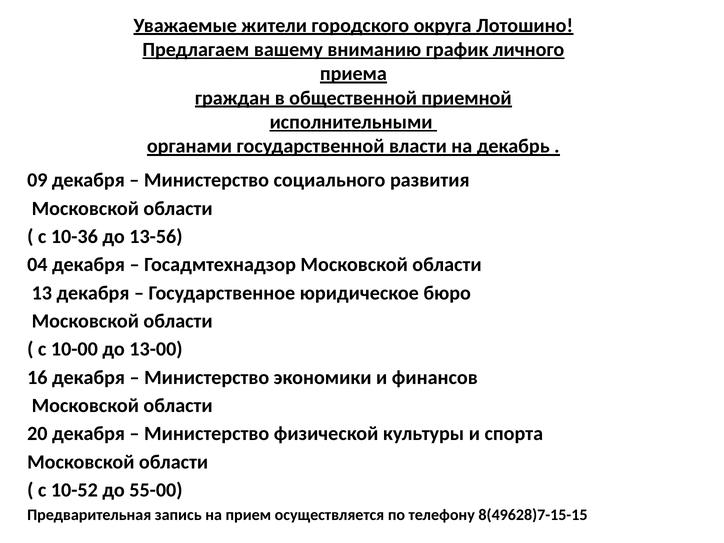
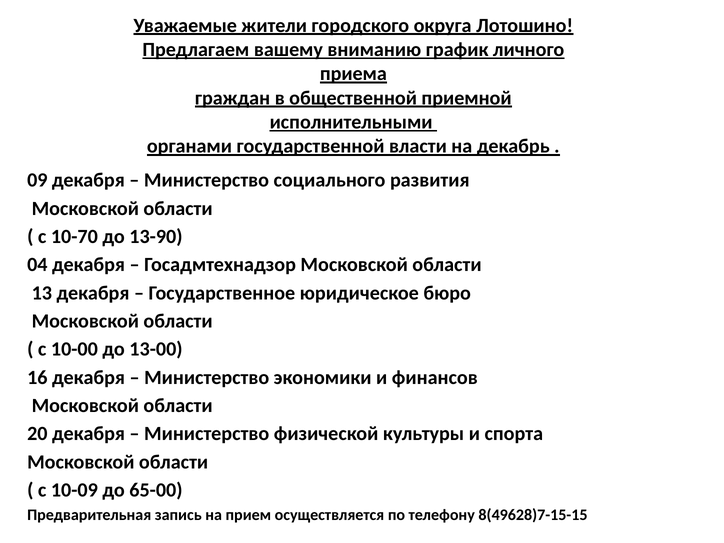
10-36: 10-36 -> 10-70
13-56: 13-56 -> 13-90
10-52: 10-52 -> 10-09
55-00: 55-00 -> 65-00
